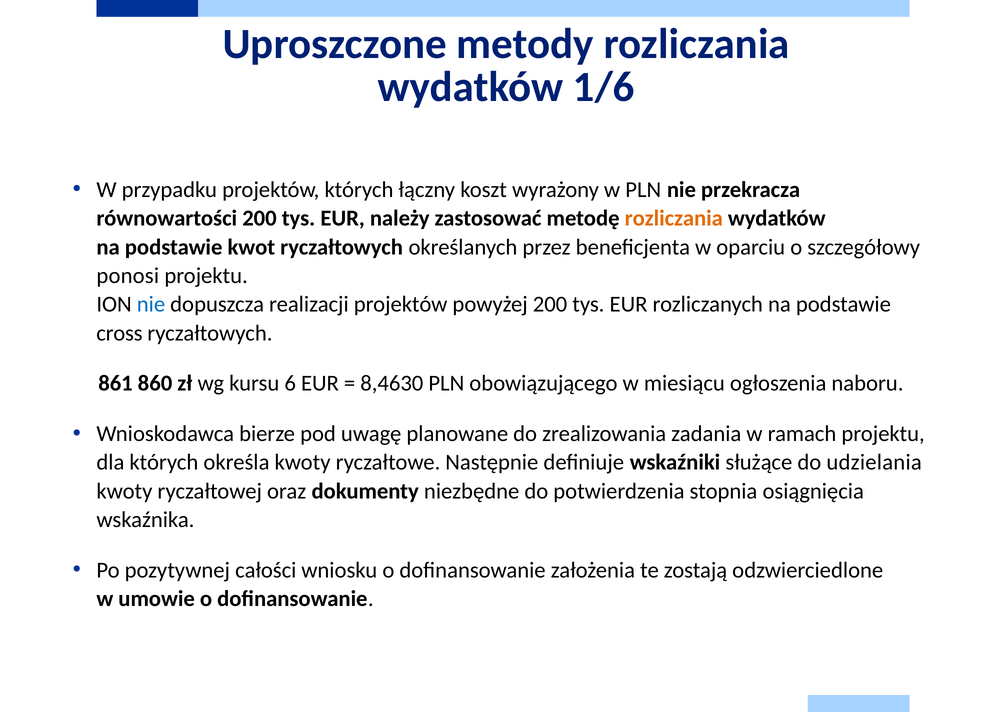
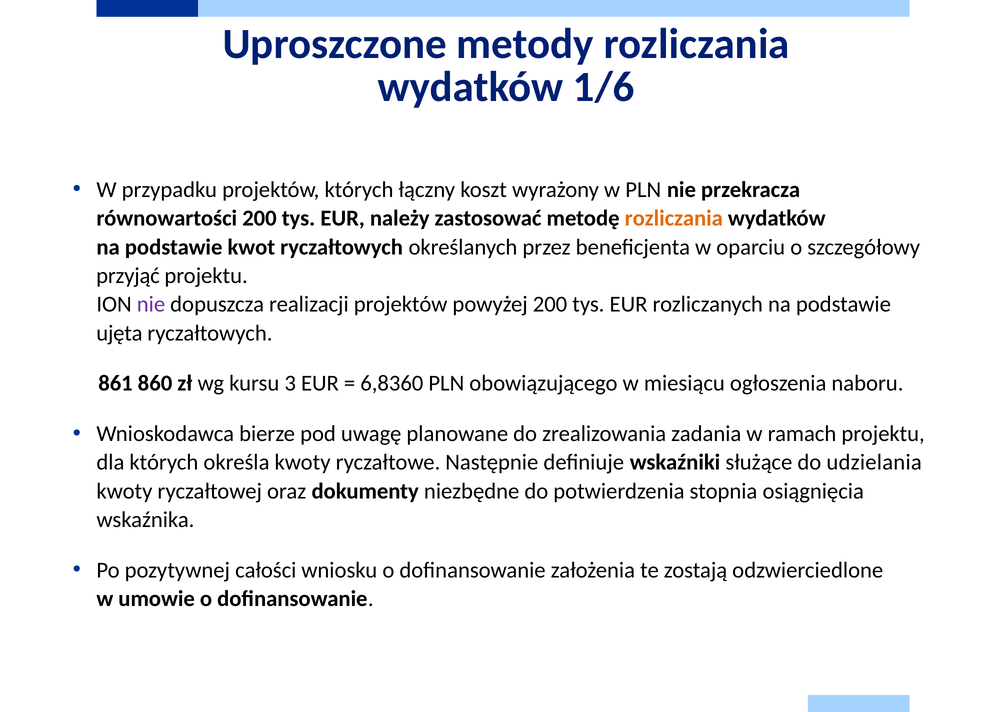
ponosi: ponosi -> przyjąć
nie at (151, 304) colour: blue -> purple
cross: cross -> ujęta
6: 6 -> 3
8,4630: 8,4630 -> 6,8360
